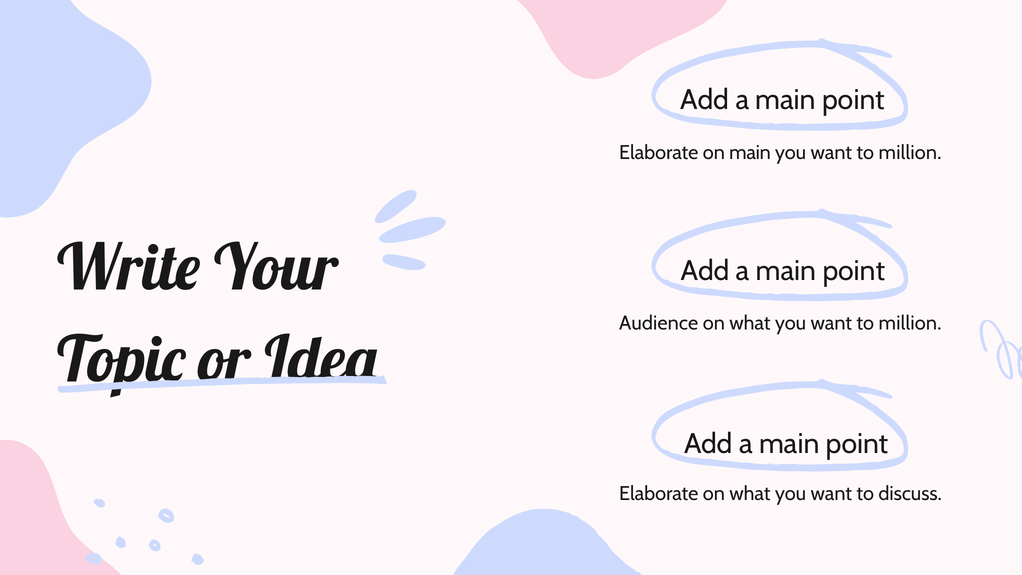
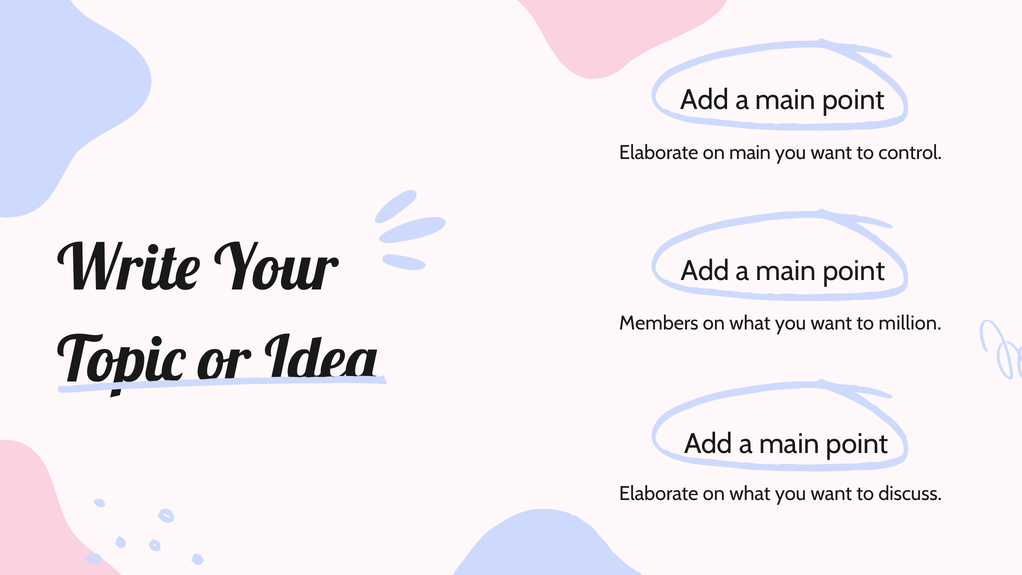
million at (910, 153): million -> control
Audience: Audience -> Members
